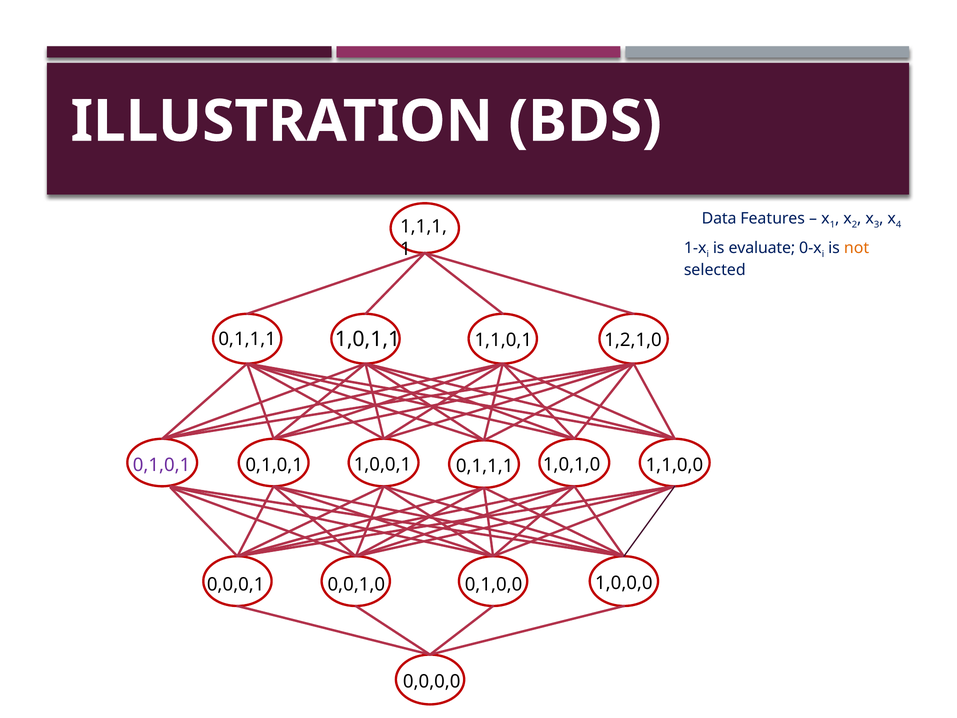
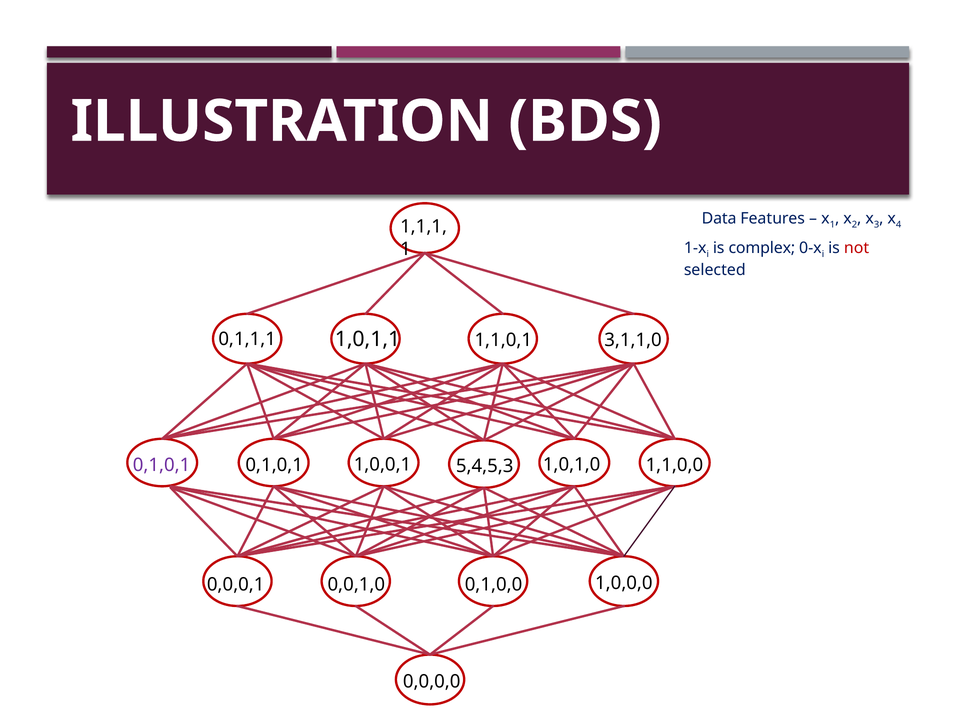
evaluate: evaluate -> complex
not colour: orange -> red
1,2,1,0: 1,2,1,0 -> 3,1,1,0
1,0,0,1 0,1,1,1: 0,1,1,1 -> 5,4,5,3
